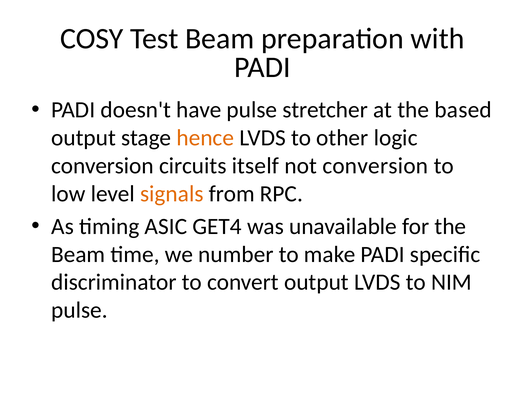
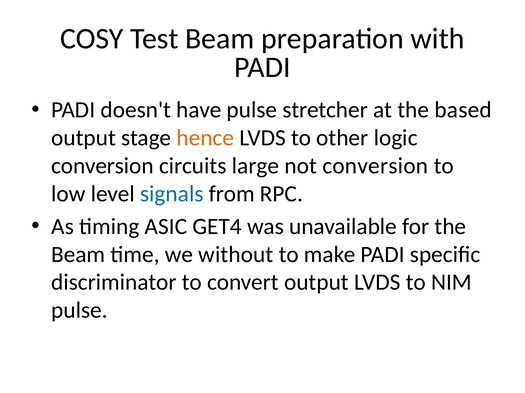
itself: itself -> large
signals colour: orange -> blue
number: number -> without
